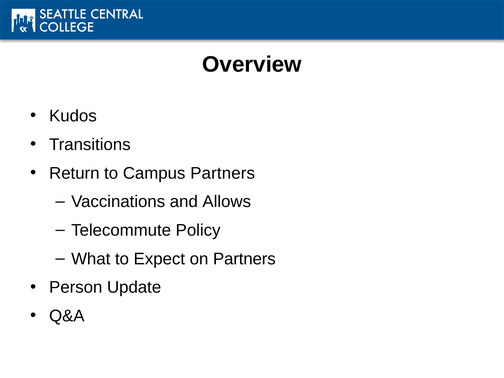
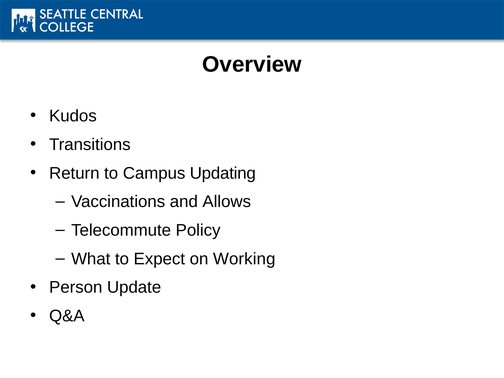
Campus Partners: Partners -> Updating
on Partners: Partners -> Working
